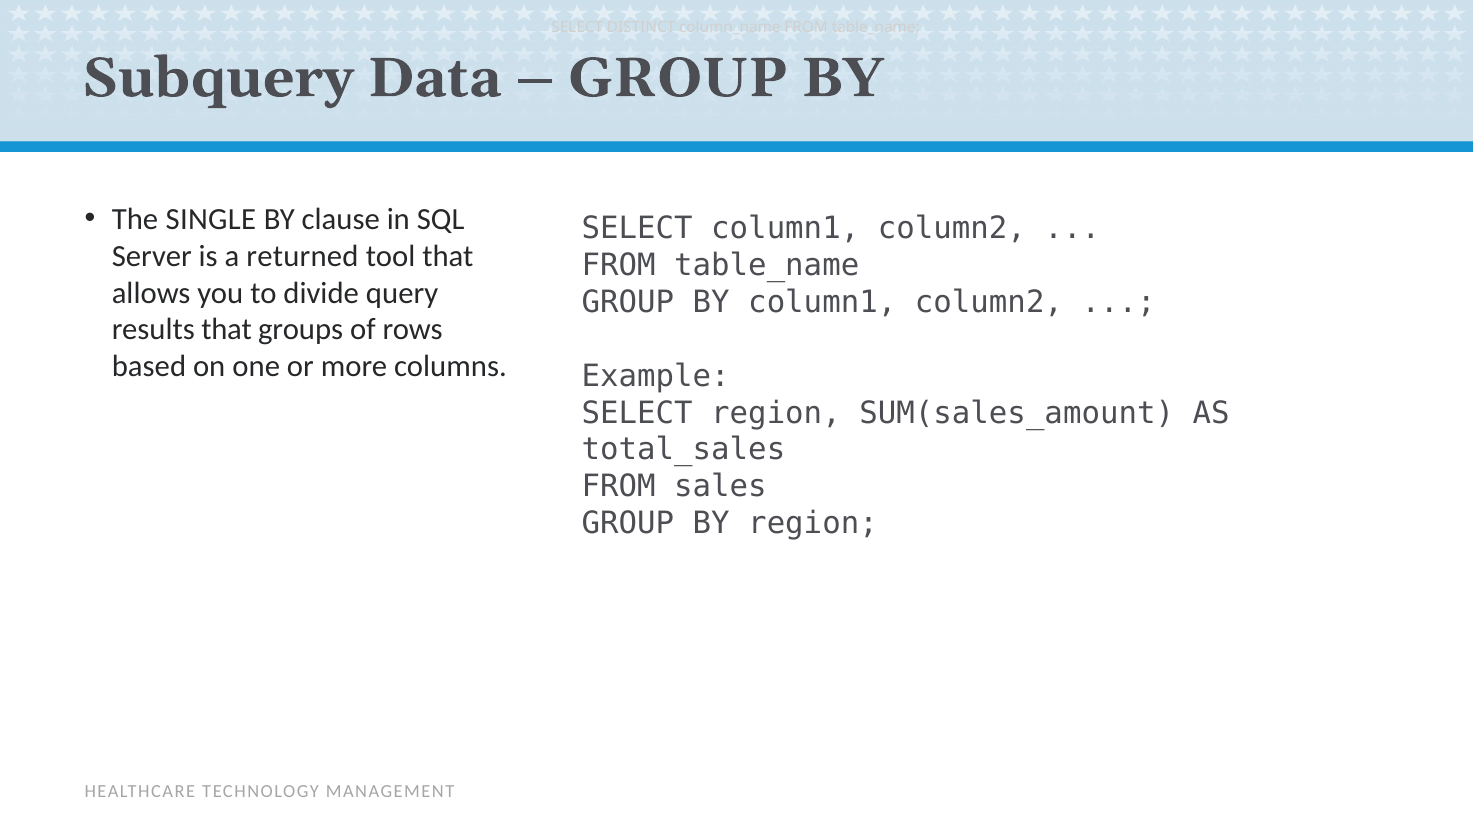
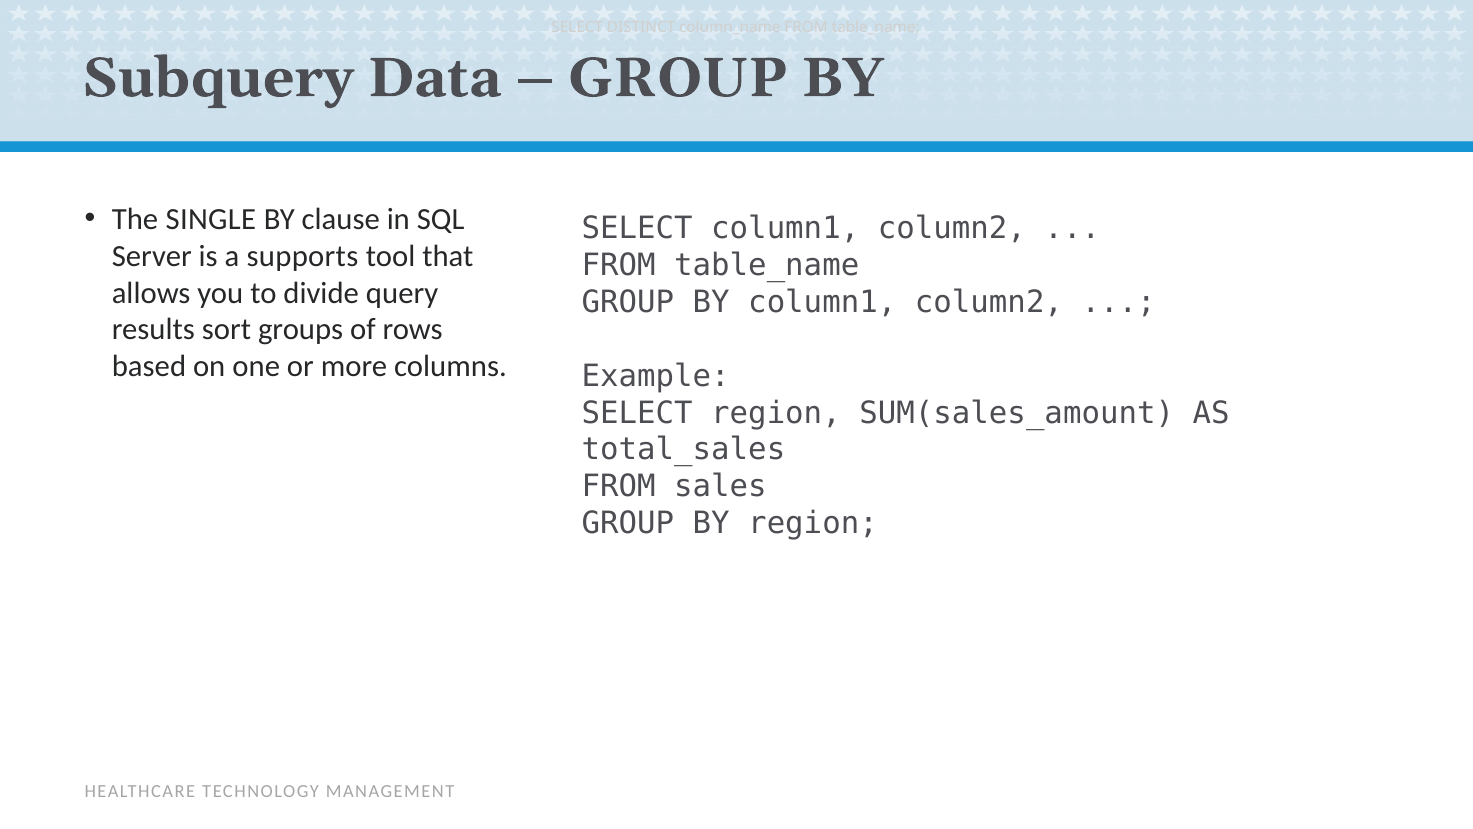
returned: returned -> supports
results that: that -> sort
